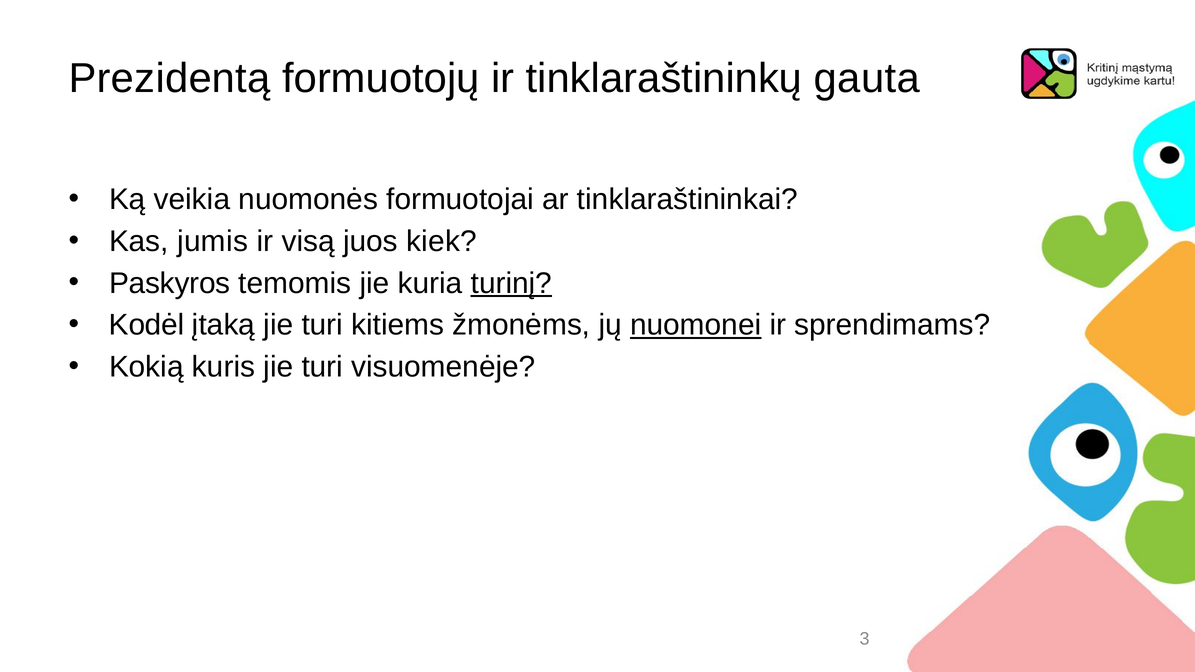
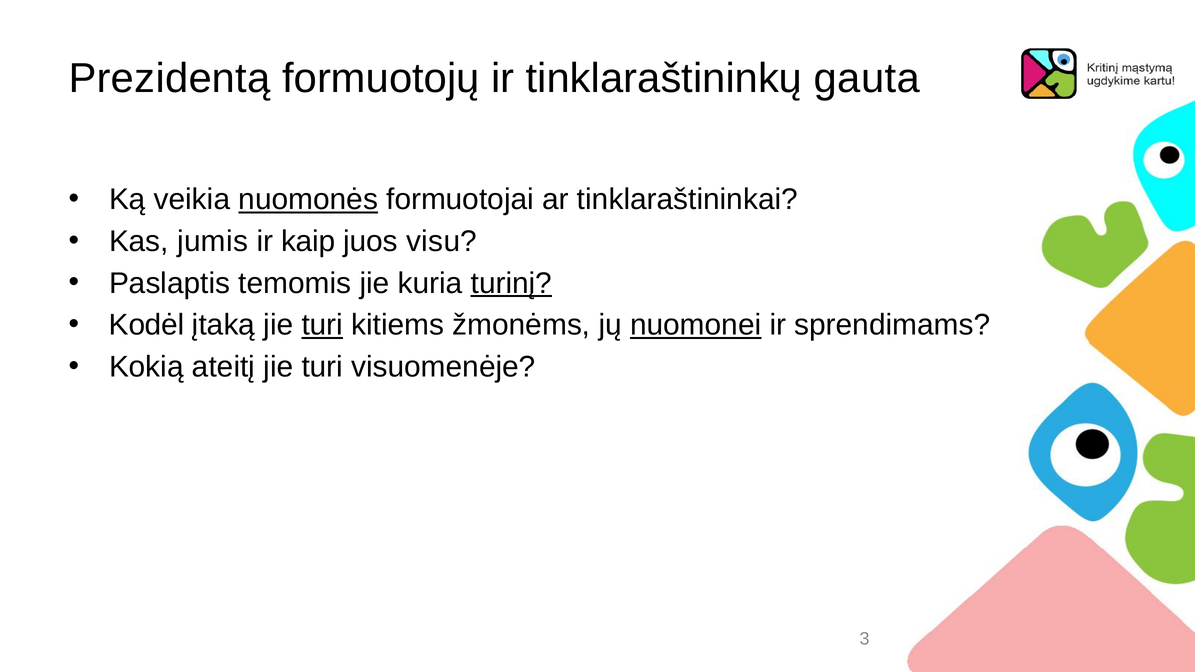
nuomonės underline: none -> present
visą: visą -> kaip
kiek: kiek -> visu
Paskyros: Paskyros -> Paslaptis
turi at (322, 325) underline: none -> present
kuris: kuris -> ateitį
